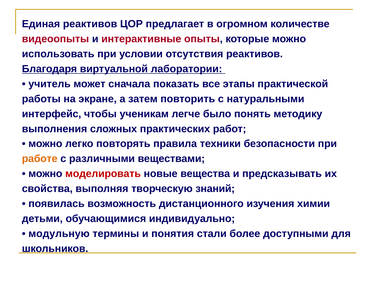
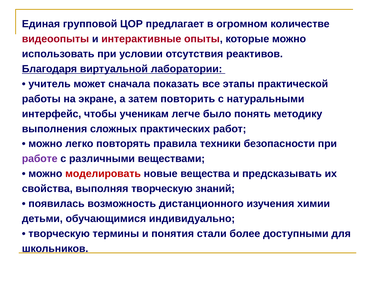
Единая реактивов: реактивов -> групповой
работе colour: orange -> purple
модульную at (59, 234): модульную -> творческую
